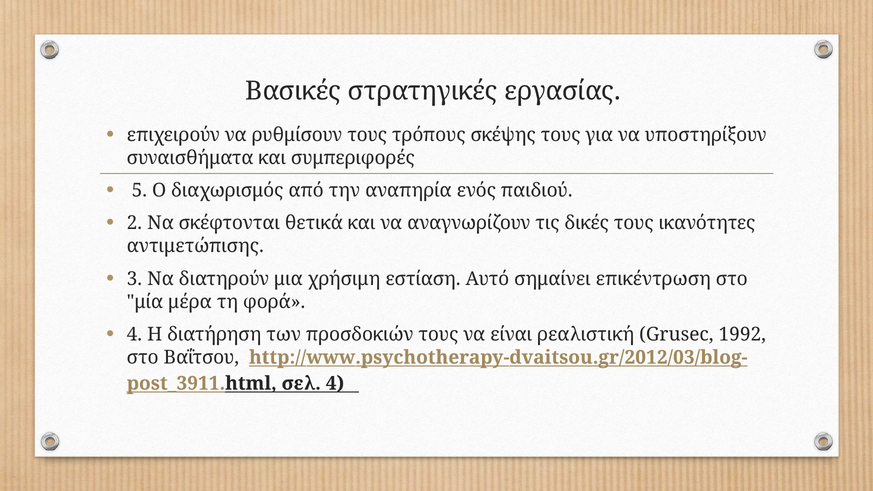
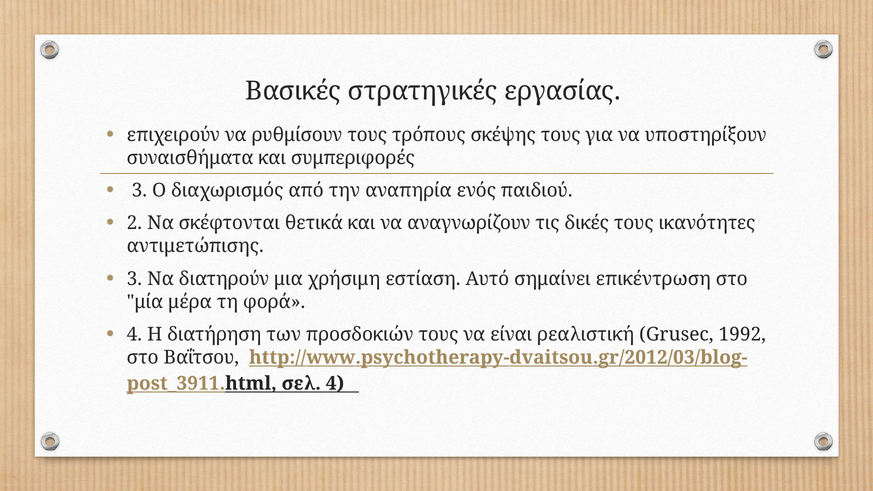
5 at (139, 190): 5 -> 3
